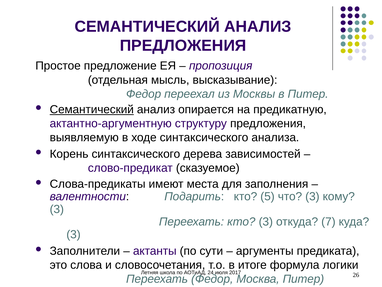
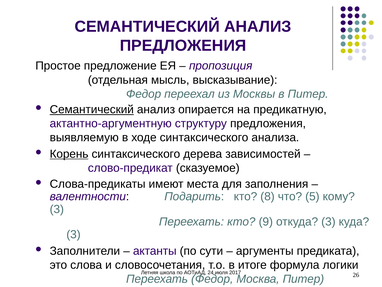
Корень underline: none -> present
5: 5 -> 8
что 3: 3 -> 5
кто 3: 3 -> 9
откуда 7: 7 -> 3
